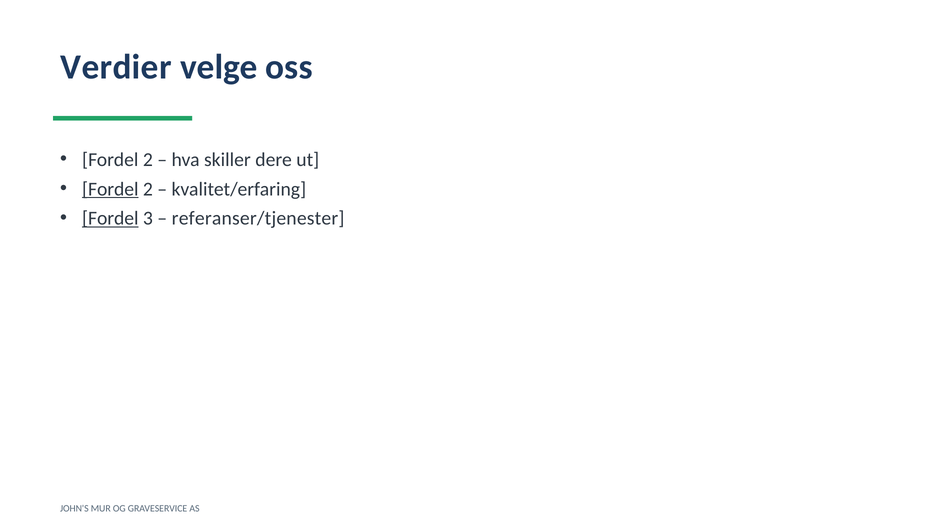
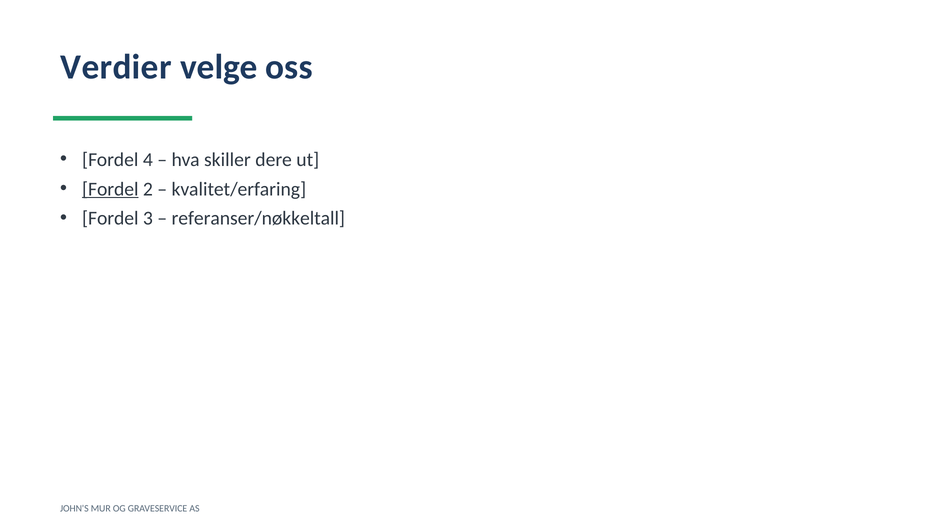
2 at (148, 160): 2 -> 4
Fordel at (110, 219) underline: present -> none
referanser/tjenester: referanser/tjenester -> referanser/nøkkeltall
